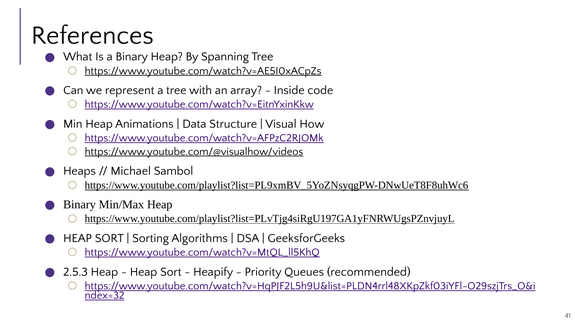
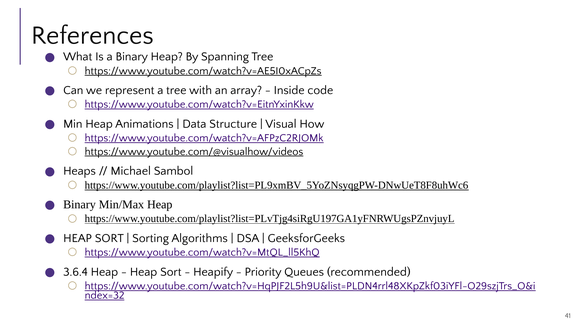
2.5.3: 2.5.3 -> 3.6.4
